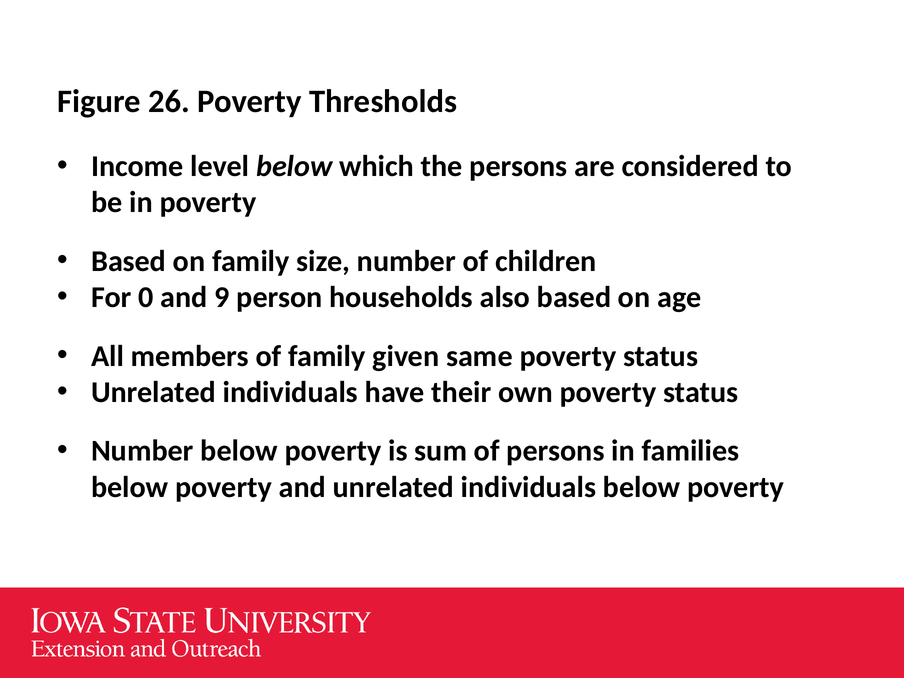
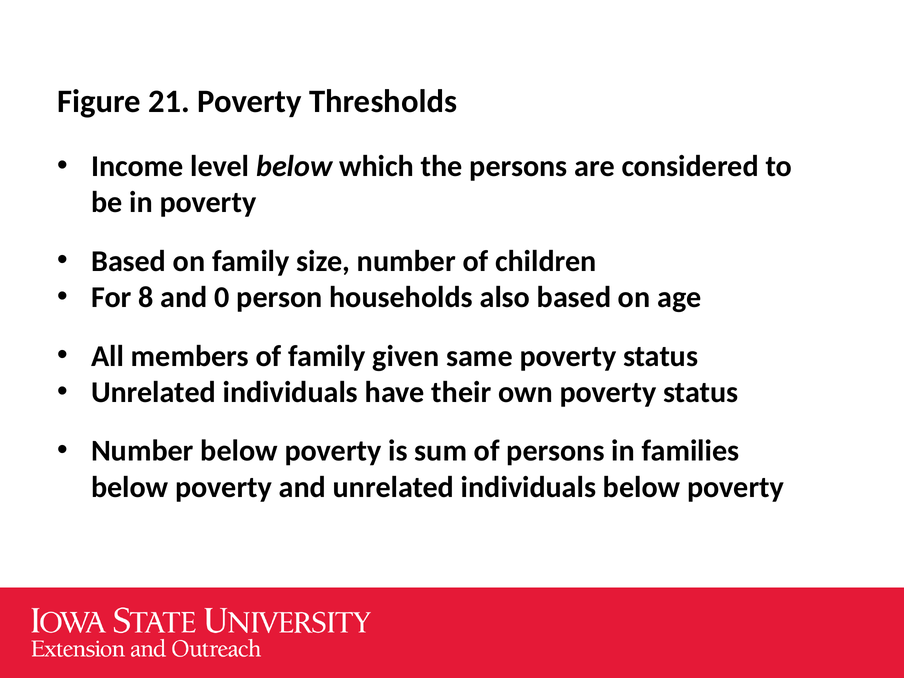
26: 26 -> 21
0: 0 -> 8
9: 9 -> 0
